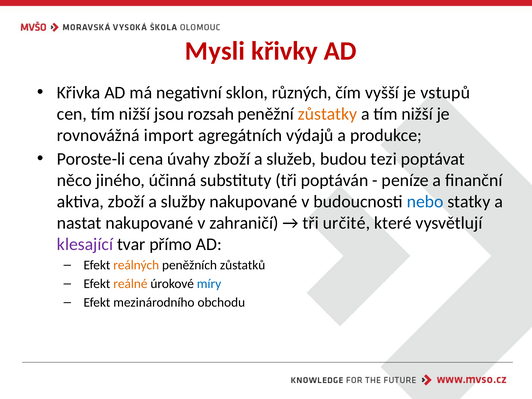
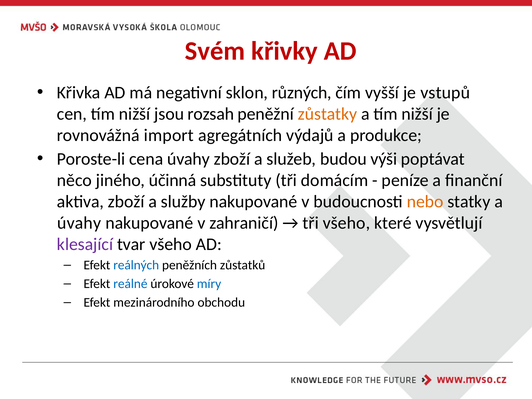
Mysli: Mysli -> Svém
tezi: tezi -> výši
poptáván: poptáván -> domácím
nebo colour: blue -> orange
nastat at (79, 223): nastat -> úvahy
tři určité: určité -> všeho
tvar přímo: přímo -> všeho
reálných colour: orange -> blue
reálné colour: orange -> blue
